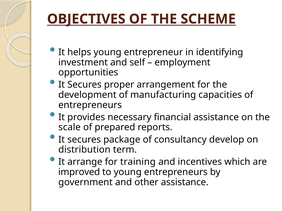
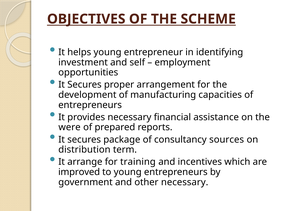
scale: scale -> were
develop: develop -> sources
other assistance: assistance -> necessary
